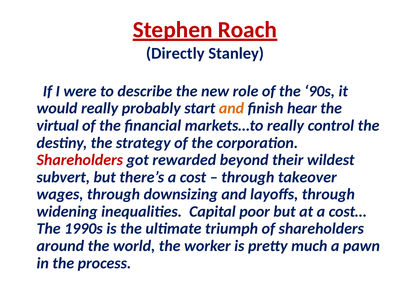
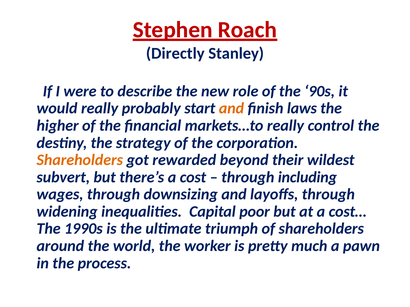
hear: hear -> laws
virtual: virtual -> higher
Shareholders at (80, 160) colour: red -> orange
takeover: takeover -> including
